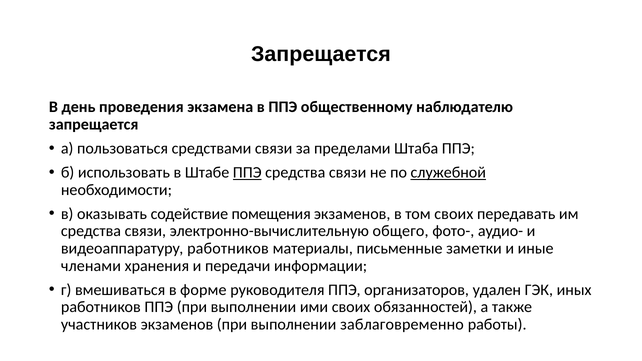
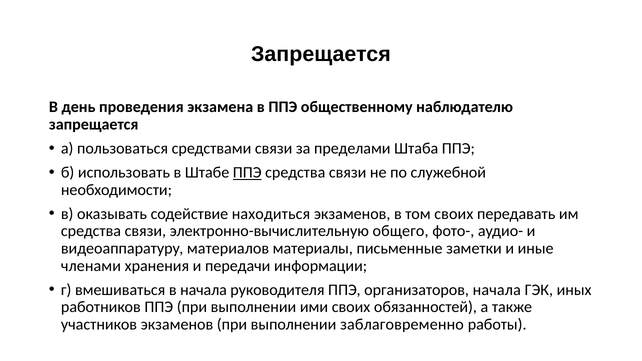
служебной underline: present -> none
помещения: помещения -> находиться
видеоаппаратуру работников: работников -> материалов
в форме: форме -> начала
организаторов удален: удален -> начала
